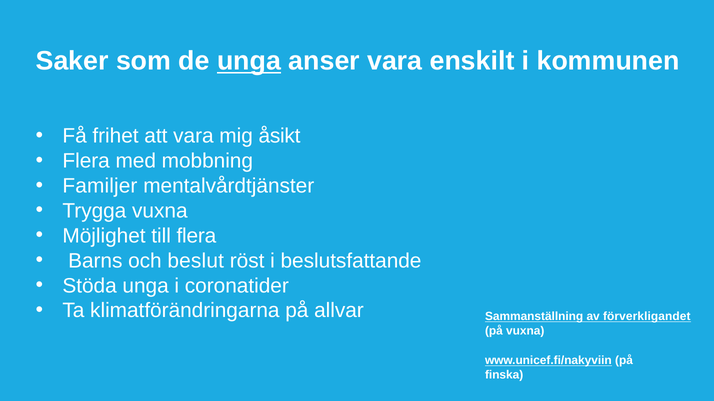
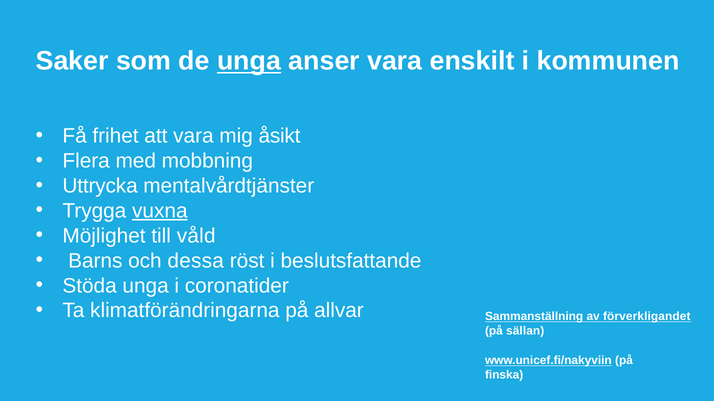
Familjer: Familjer -> Uttrycka
vuxna at (160, 211) underline: none -> present
till flera: flera -> våld
beslut: beslut -> dessa
på vuxna: vuxna -> sällan
